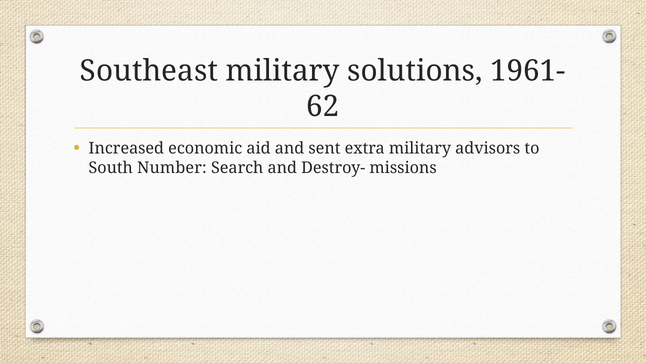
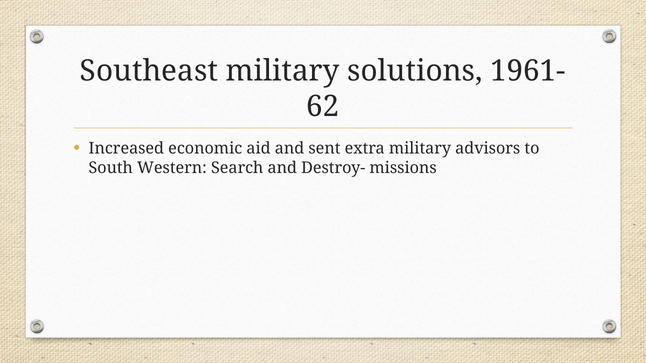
Number: Number -> Western
